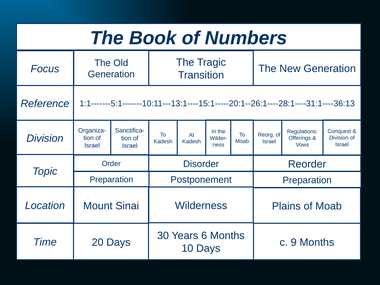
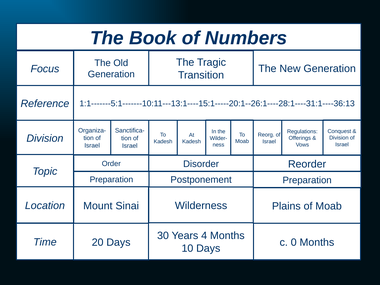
6: 6 -> 4
9: 9 -> 0
